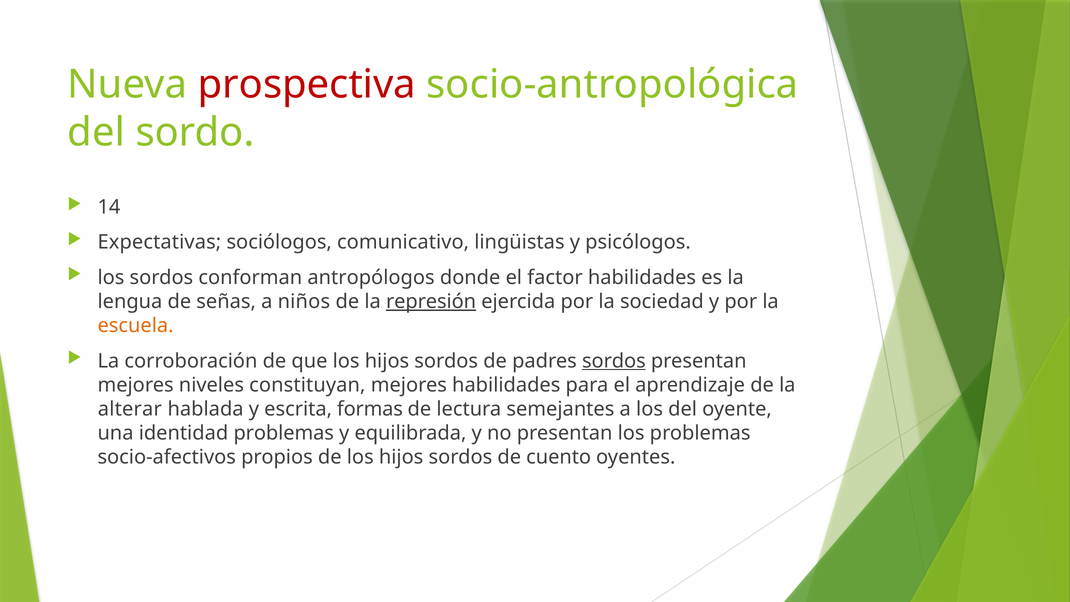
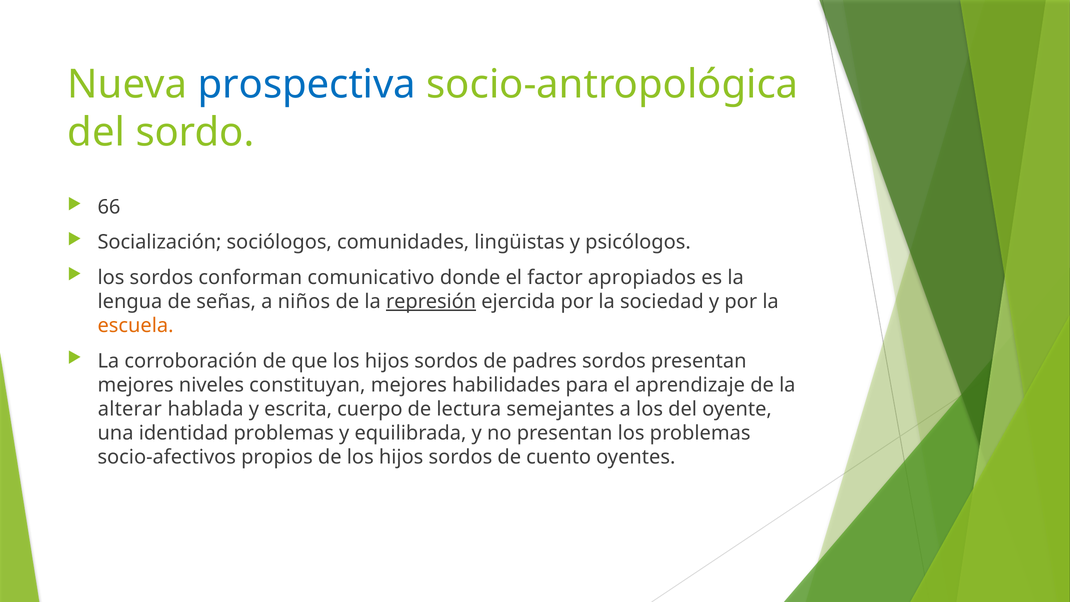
prospectiva colour: red -> blue
14: 14 -> 66
Expectativas: Expectativas -> Socialización
comunicativo: comunicativo -> comunidades
antropólogos: antropólogos -> comunicativo
factor habilidades: habilidades -> apropiados
sordos at (614, 361) underline: present -> none
formas: formas -> cuerpo
